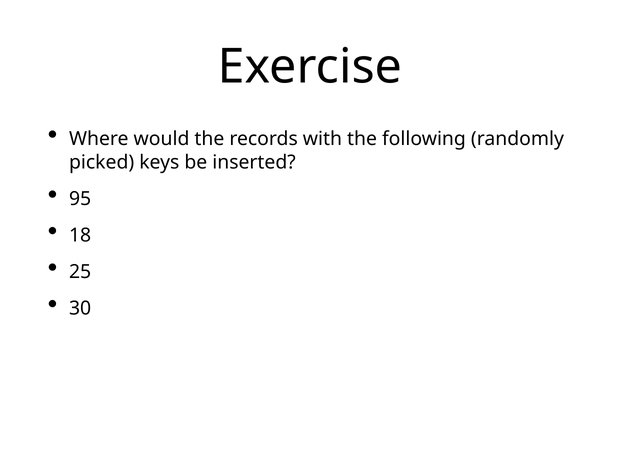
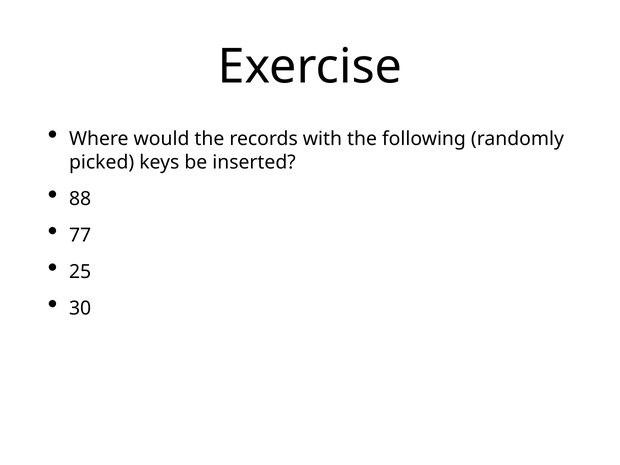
95: 95 -> 88
18: 18 -> 77
